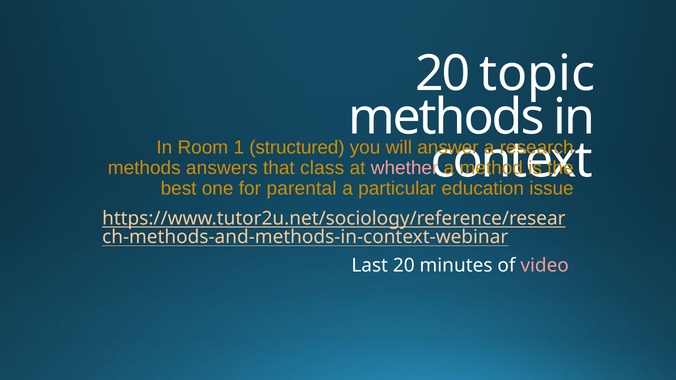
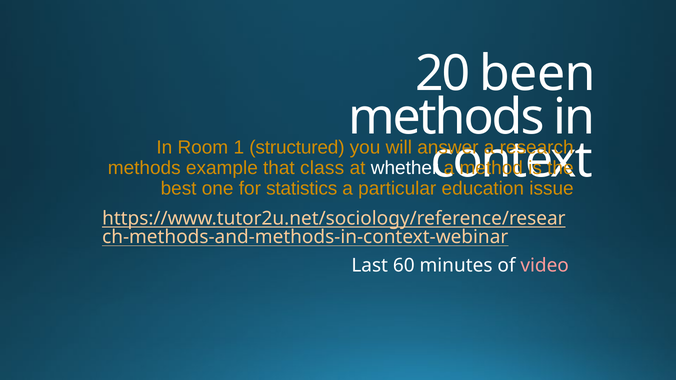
topic: topic -> been
answers: answers -> example
whether colour: pink -> white
parental: parental -> statistics
Last 20: 20 -> 60
